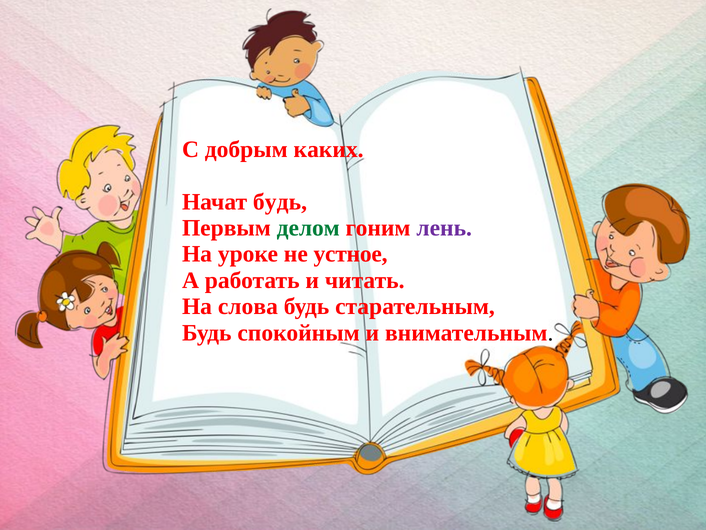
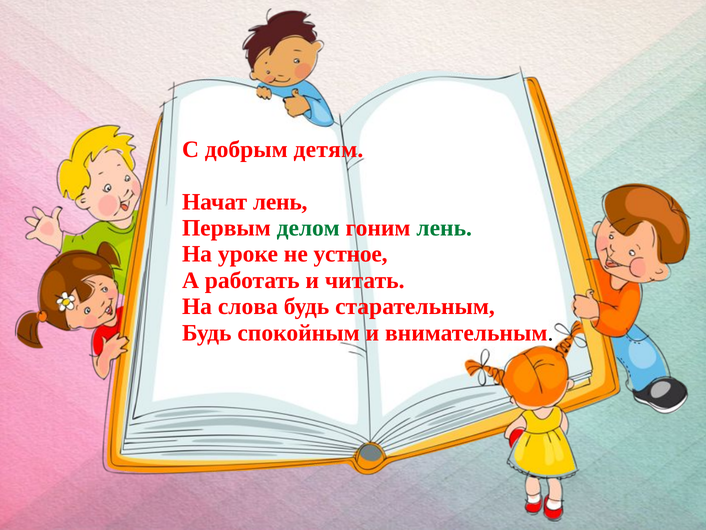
каких: каких -> детям
Начат будь: будь -> лень
лень at (444, 228) colour: purple -> green
